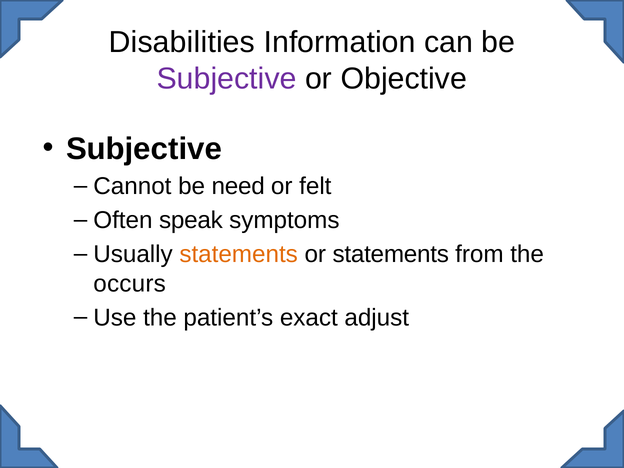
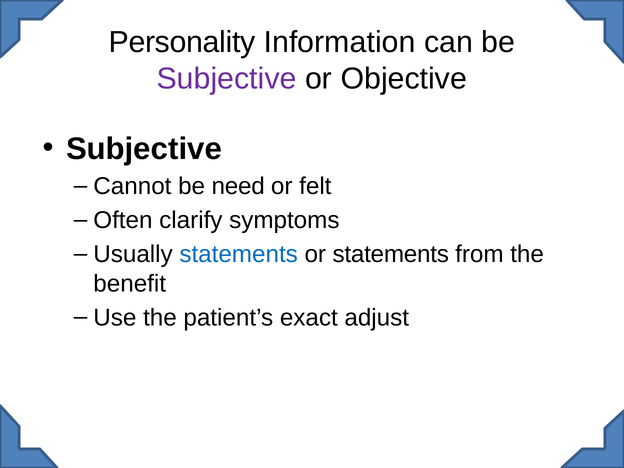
Disabilities: Disabilities -> Personality
speak: speak -> clarify
statements at (239, 254) colour: orange -> blue
occurs: occurs -> benefit
